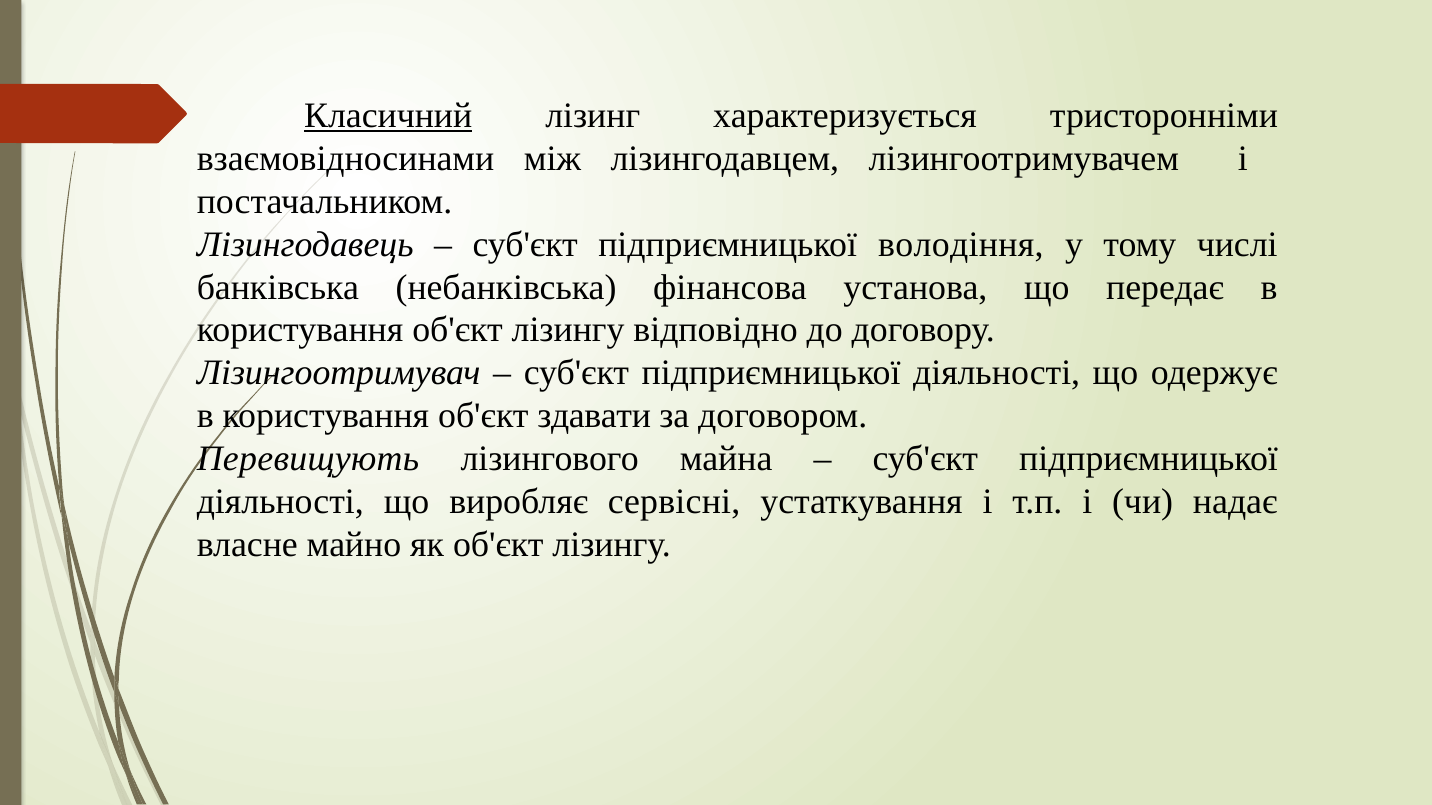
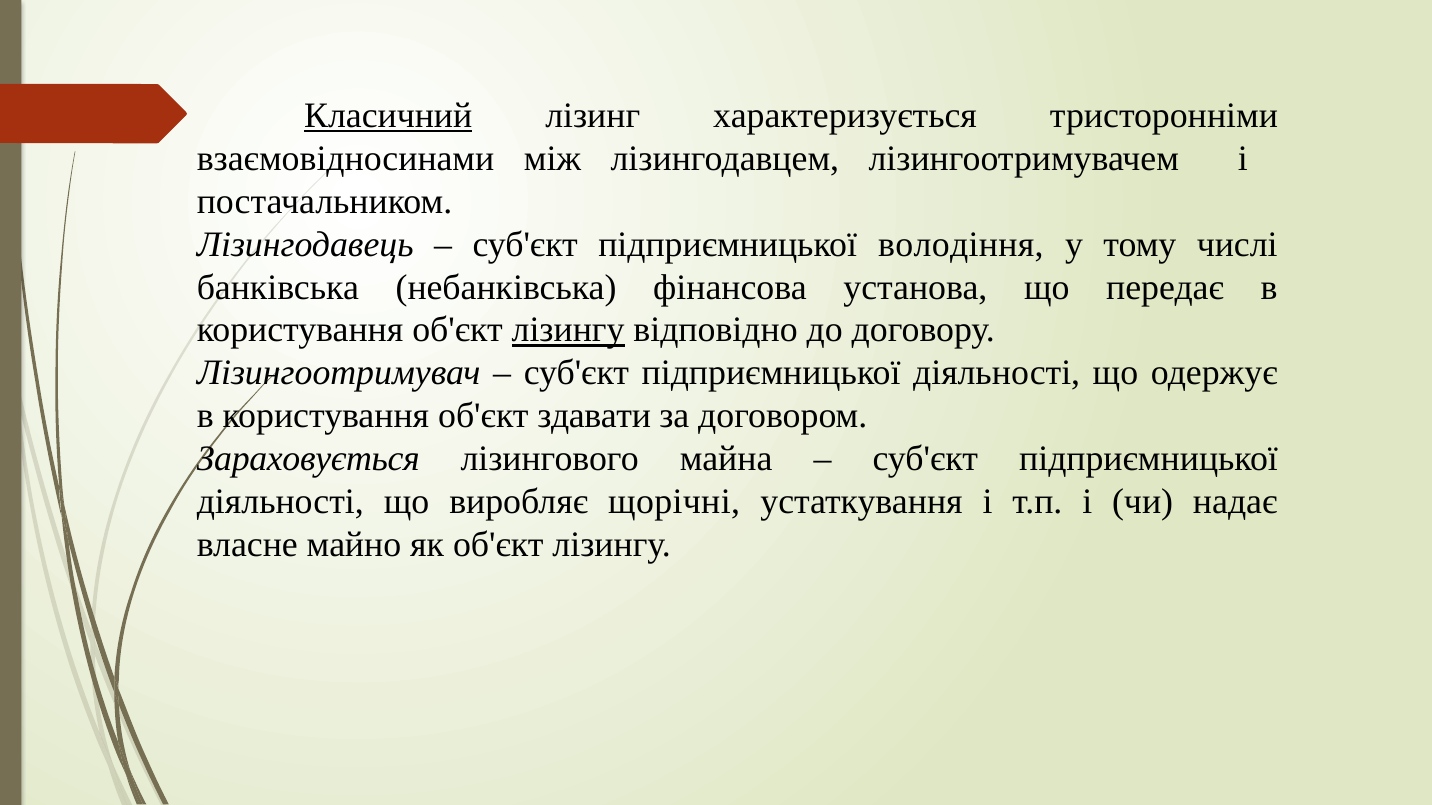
лізингу at (568, 330) underline: none -> present
Перевищують: Перевищують -> Зараховується
сервісні: сервісні -> щорічні
